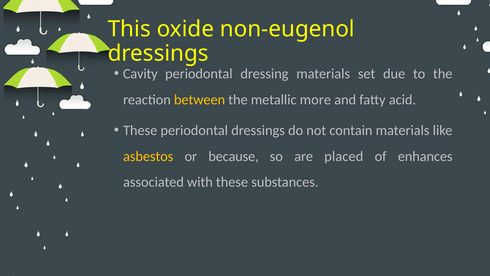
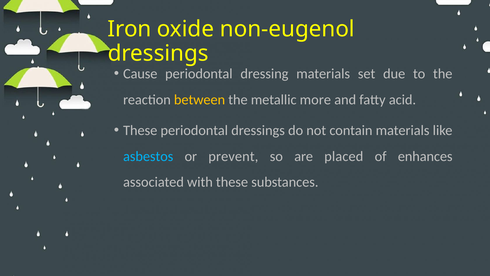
This: This -> Iron
Cavity: Cavity -> Cause
asbestos colour: yellow -> light blue
because: because -> prevent
